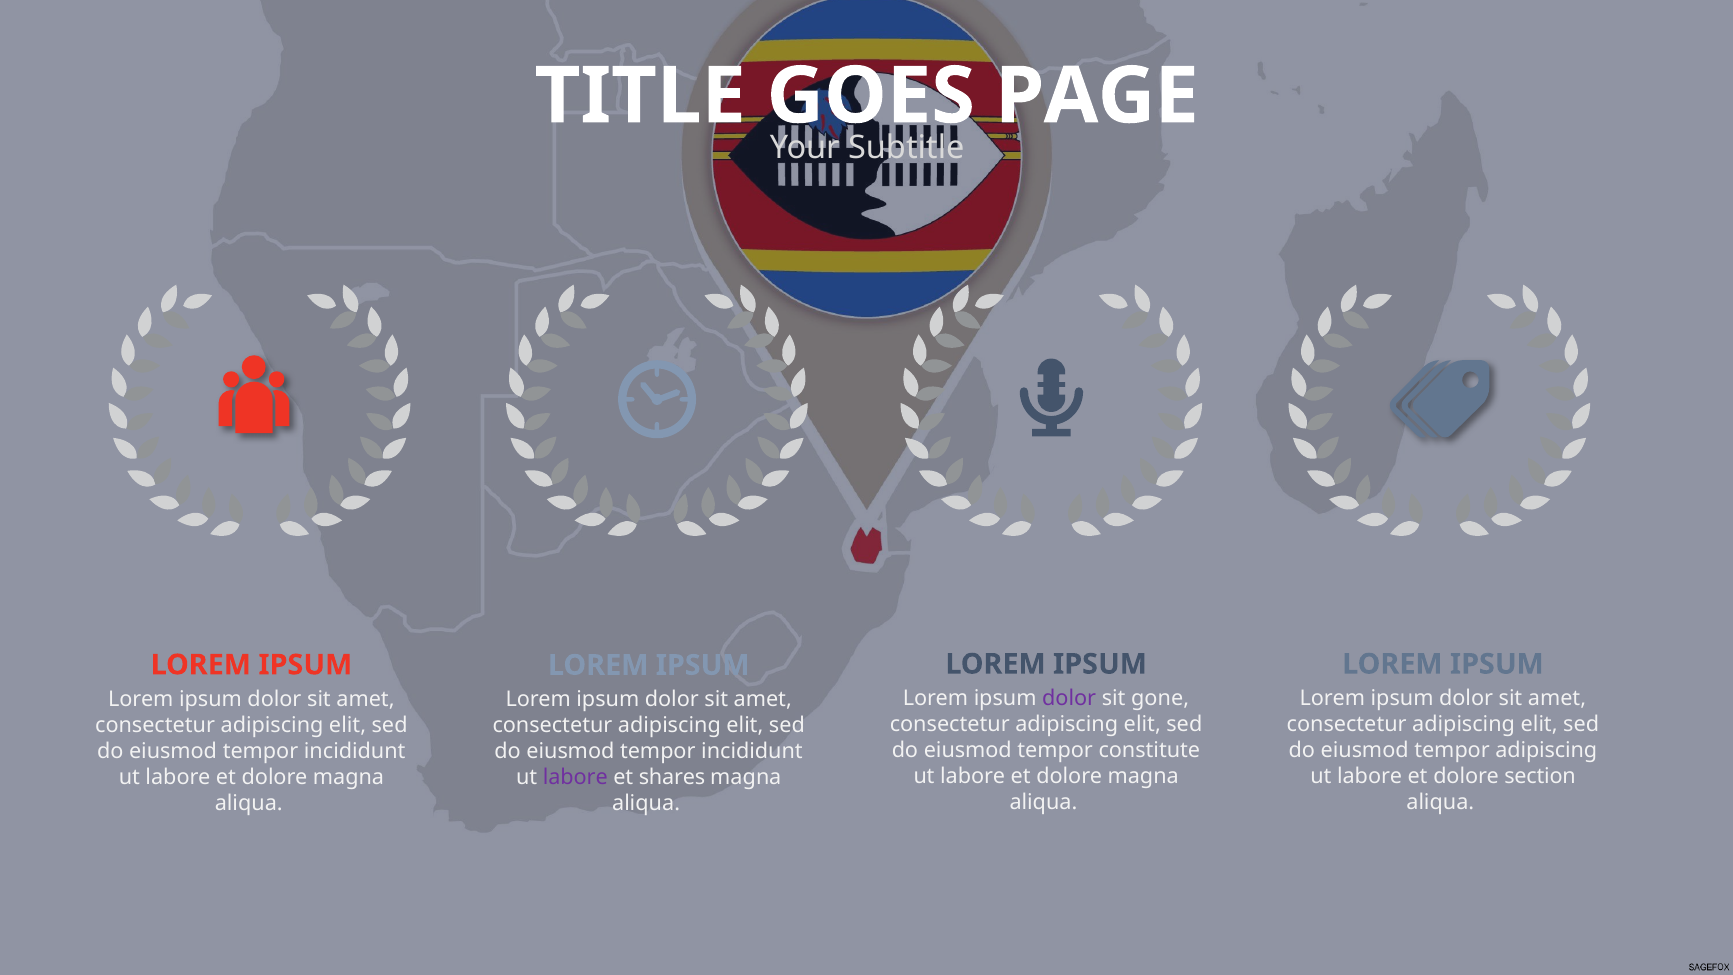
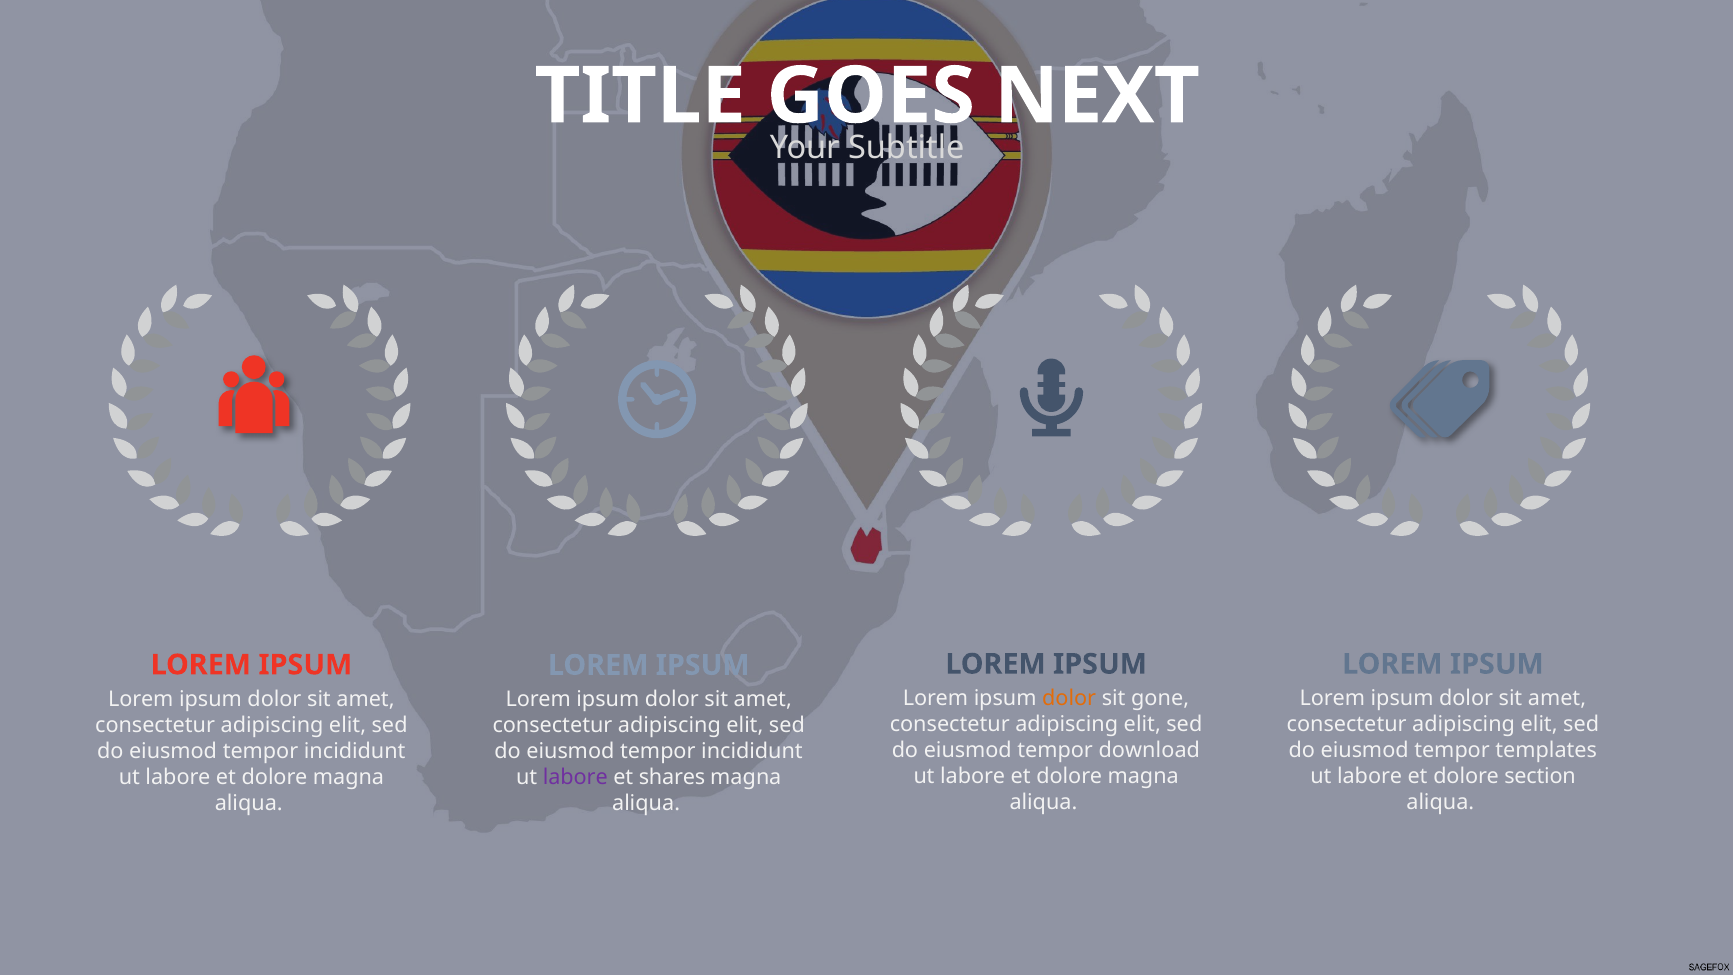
PAGE: PAGE -> NEXT
dolor at (1069, 698) colour: purple -> orange
constitute: constitute -> download
tempor adipiscing: adipiscing -> templates
